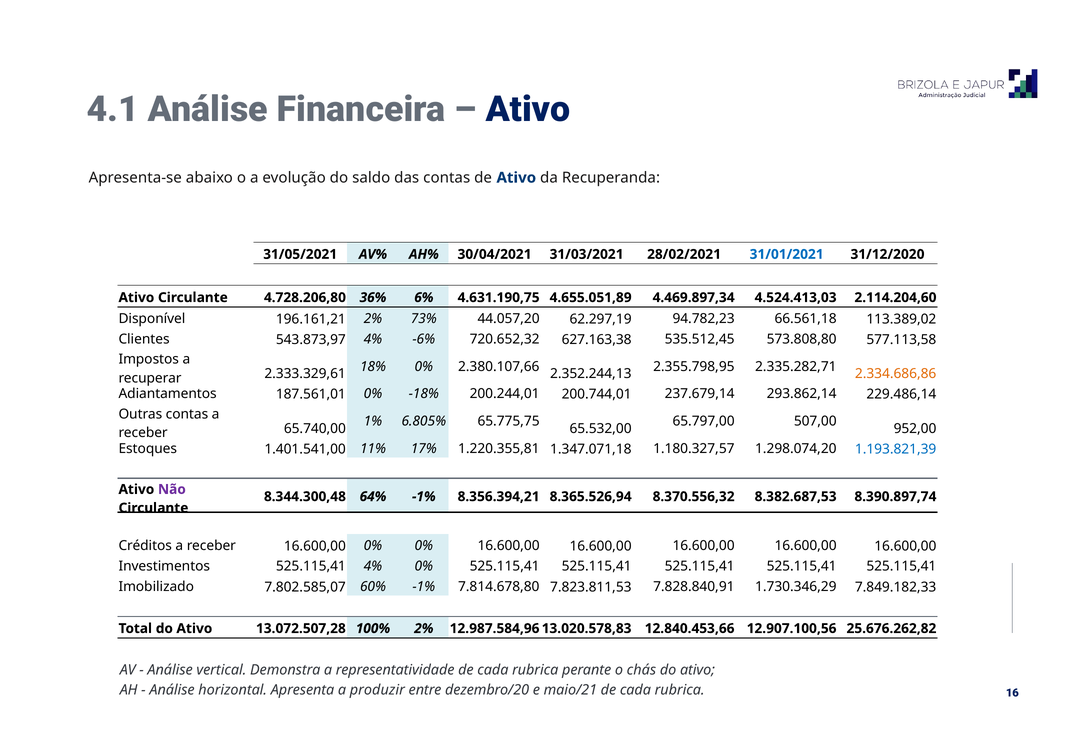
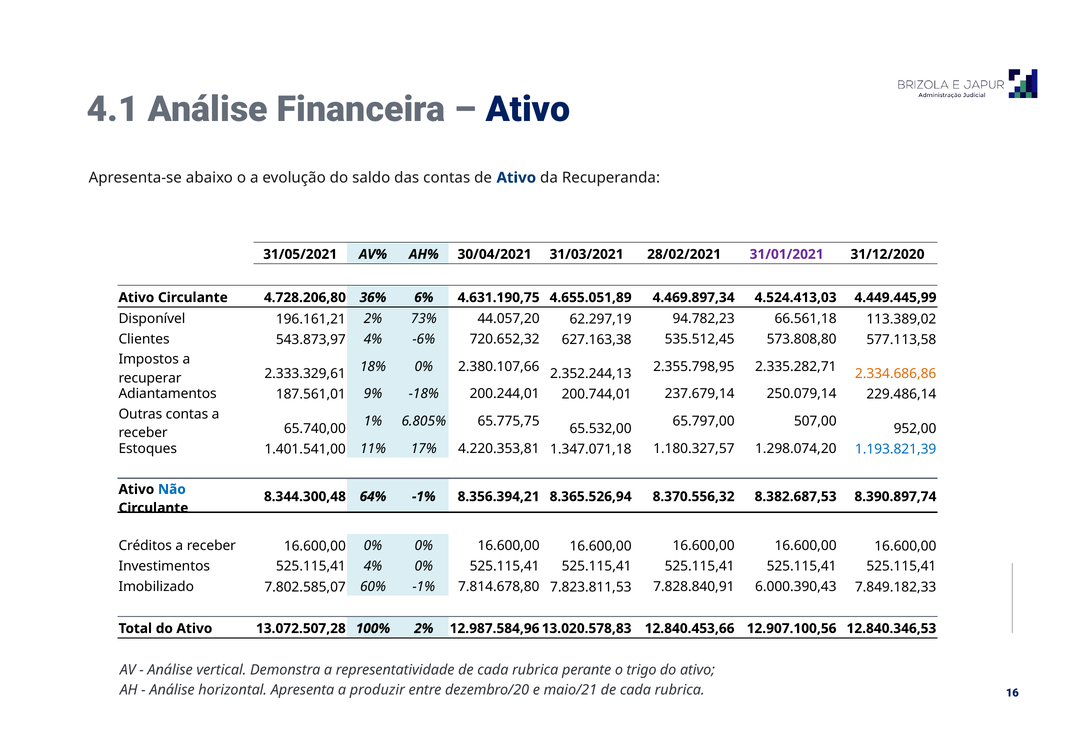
31/01/2021 colour: blue -> purple
2.114.204,60: 2.114.204,60 -> 4.449.445,99
187.561,01 0%: 0% -> 9%
293.862,14: 293.862,14 -> 250.079,14
1.220.355,81: 1.220.355,81 -> 4.220.353,81
Não colour: purple -> blue
1.730.346,29: 1.730.346,29 -> 6.000.390,43
25.676.262,82: 25.676.262,82 -> 12.840.346,53
chás: chás -> trigo
